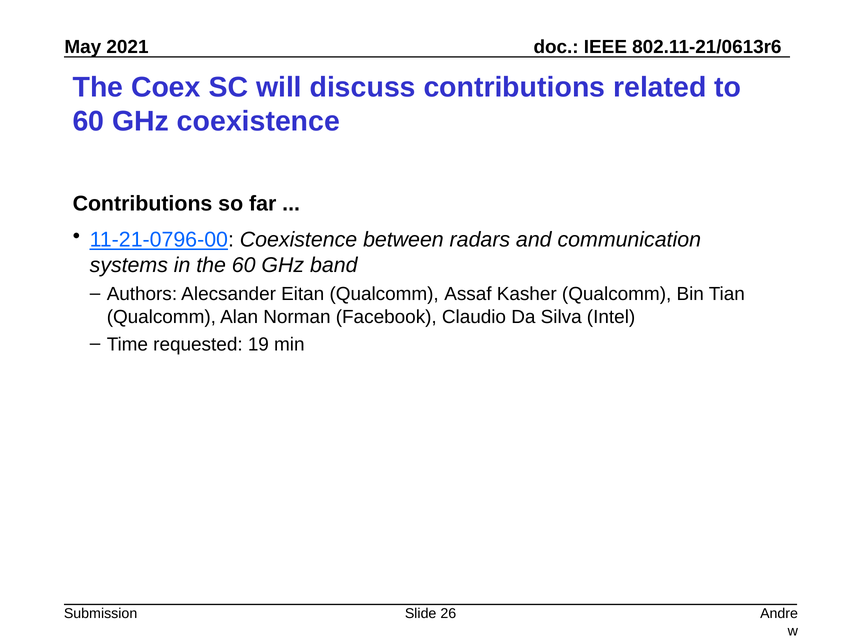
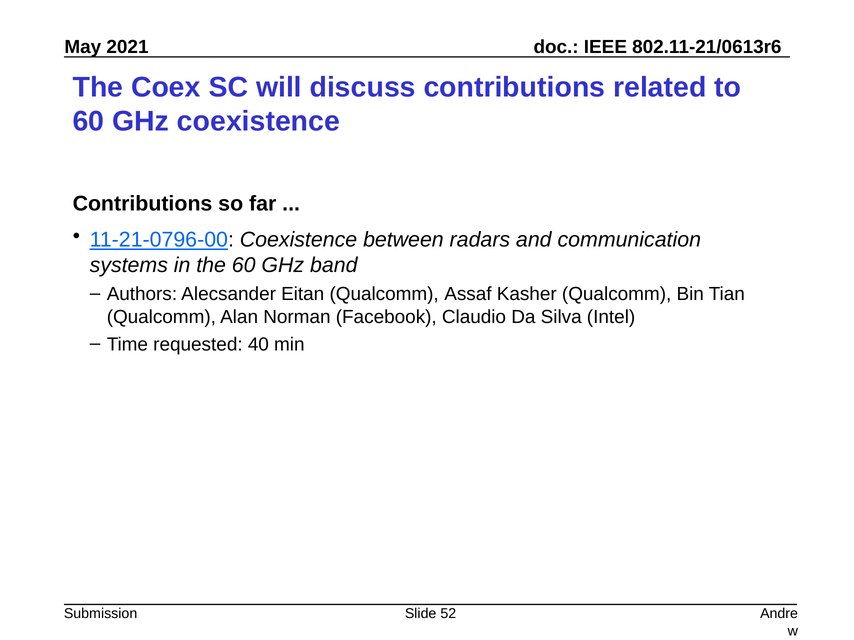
19: 19 -> 40
26: 26 -> 52
